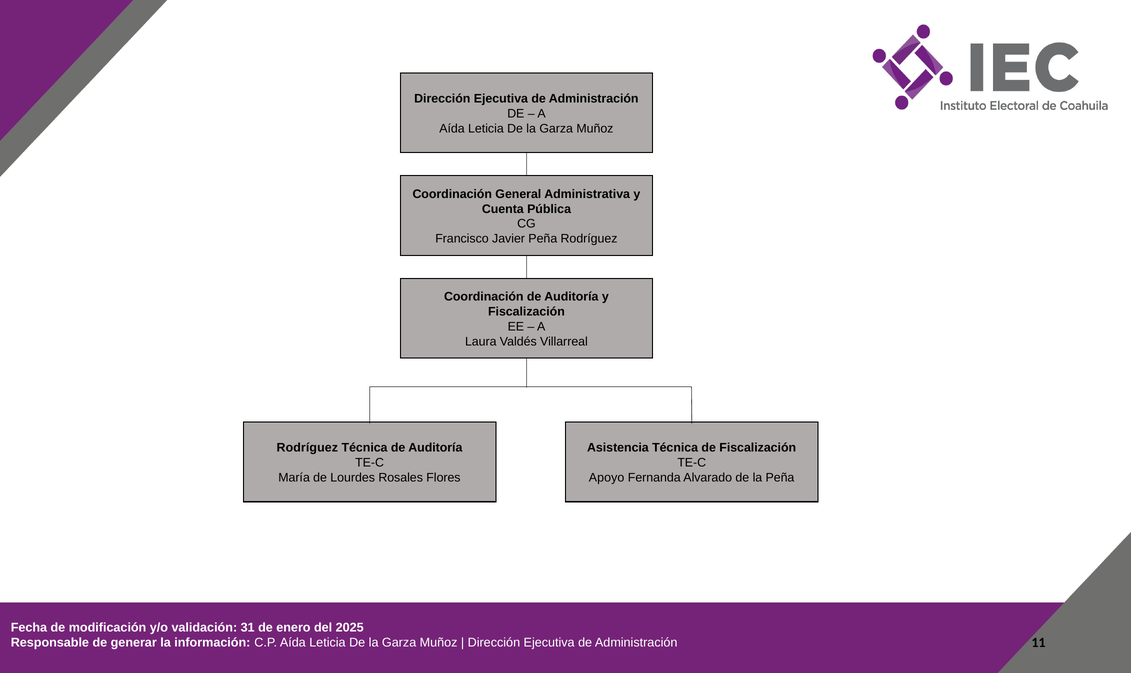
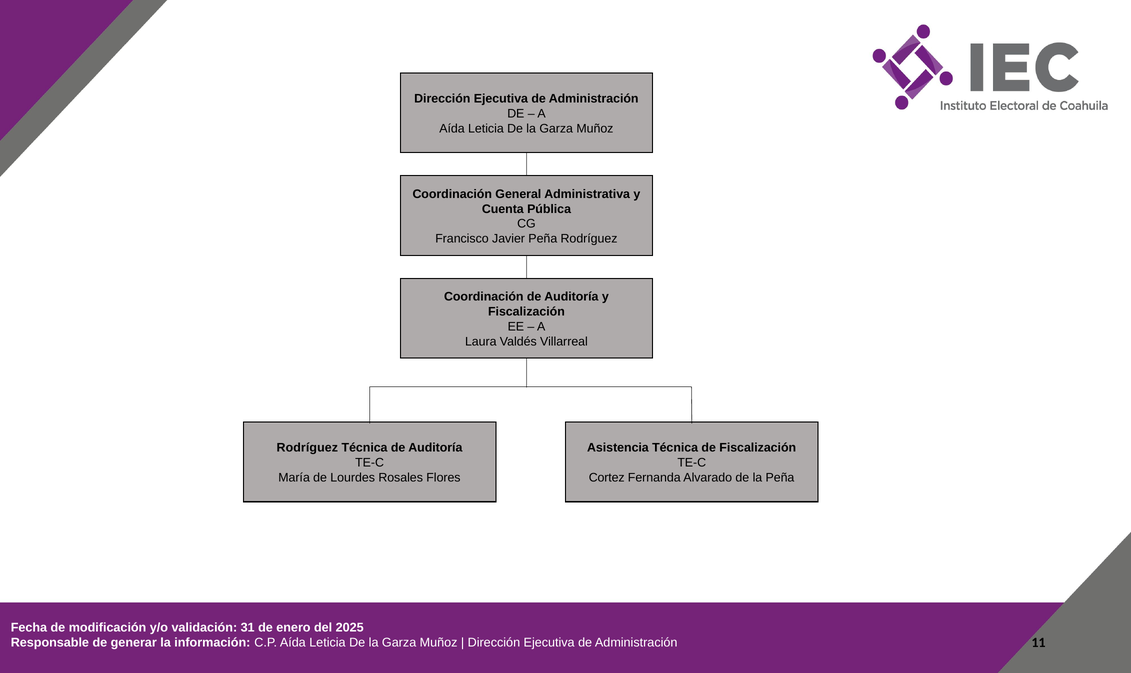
Apoyo: Apoyo -> Cortez
